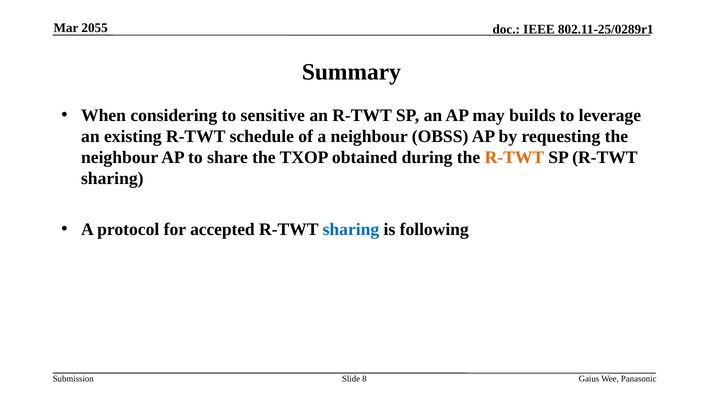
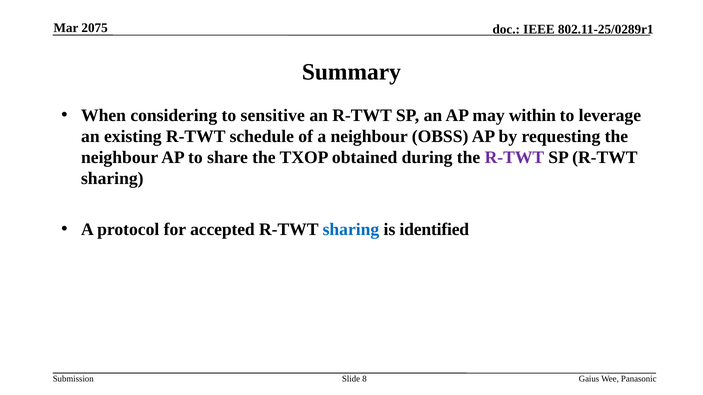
2055: 2055 -> 2075
builds: builds -> within
R-TWT at (514, 158) colour: orange -> purple
following: following -> identified
